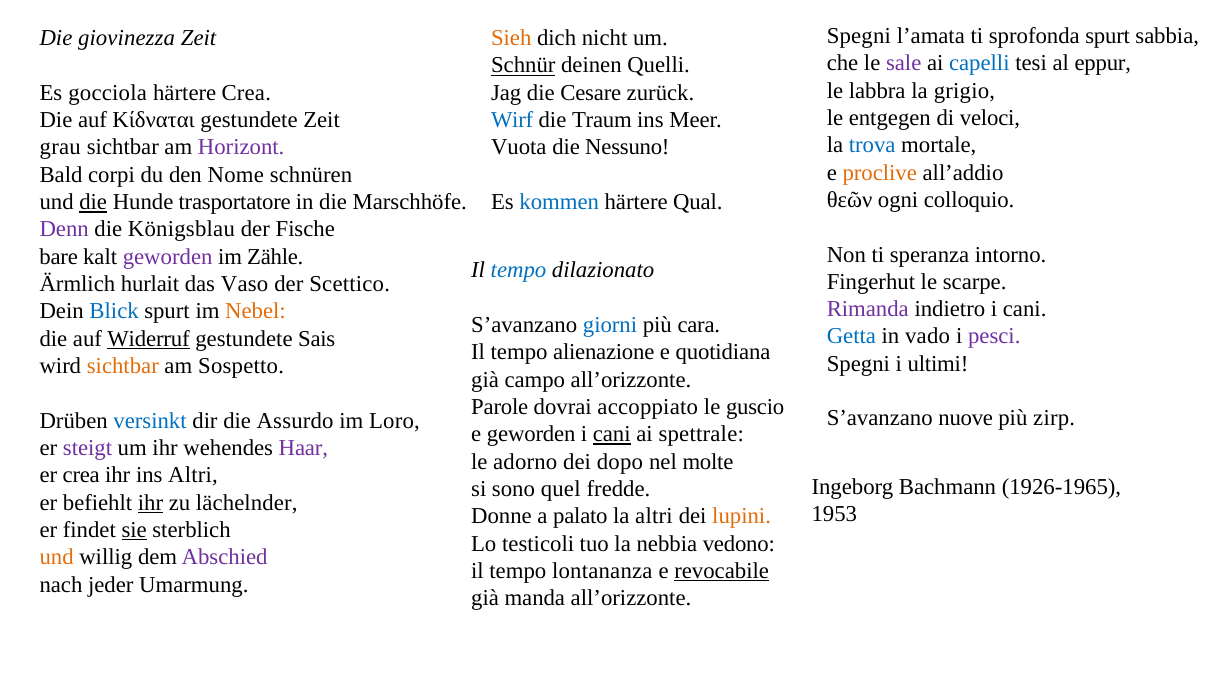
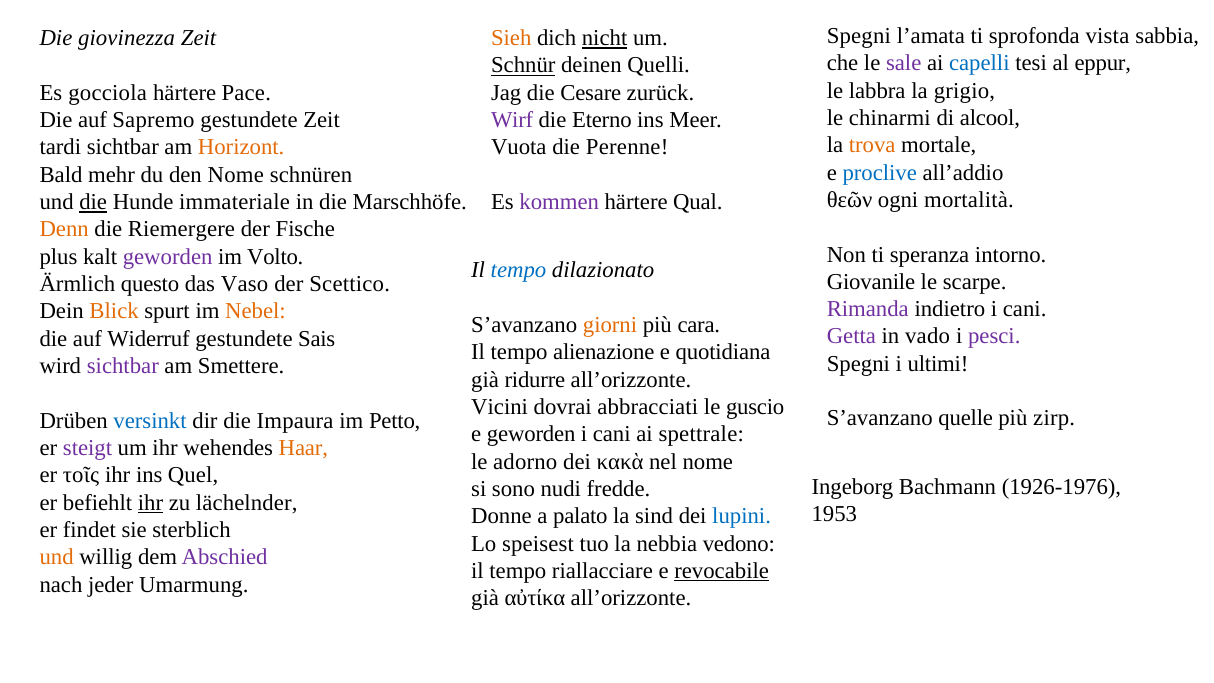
sprofonda spurt: spurt -> vista
nicht underline: none -> present
härtere Crea: Crea -> Pace
entgegen: entgegen -> chinarmi
veloci: veloci -> alcool
Κίδναται: Κίδναται -> Sapremo
Wirf colour: blue -> purple
Traum: Traum -> Eterno
trova colour: blue -> orange
grau: grau -> tardi
Horizont colour: purple -> orange
Nessuno: Nessuno -> Perenne
proclive colour: orange -> blue
corpi: corpi -> mehr
colloquio: colloquio -> mortalità
trasportatore: trasportatore -> immateriale
kommen colour: blue -> purple
Denn colour: purple -> orange
Königsblau: Königsblau -> Riemergere
bare: bare -> plus
Zähle: Zähle -> Volto
Fingerhut: Fingerhut -> Giovanile
hurlait: hurlait -> questo
Blick colour: blue -> orange
giorni colour: blue -> orange
Getta colour: blue -> purple
Widerruf underline: present -> none
sichtbar at (123, 366) colour: orange -> purple
Sospetto: Sospetto -> Smettere
campo: campo -> ridurre
Parole: Parole -> Vicini
accoppiato: accoppiato -> abbracciati
nuove: nuove -> quelle
Assurdo: Assurdo -> Impaura
Loro: Loro -> Petto
cani at (612, 434) underline: present -> none
Haar colour: purple -> orange
dopo: dopo -> κακὰ
nel molte: molte -> nome
er crea: crea -> τοῖς
ins Altri: Altri -> Quel
1926-1965: 1926-1965 -> 1926-1976
quel: quel -> nudi
la altri: altri -> sind
lupini colour: orange -> blue
sie underline: present -> none
testicoli: testicoli -> speisest
lontananza: lontananza -> riallacciare
manda: manda -> αὐτίκα
